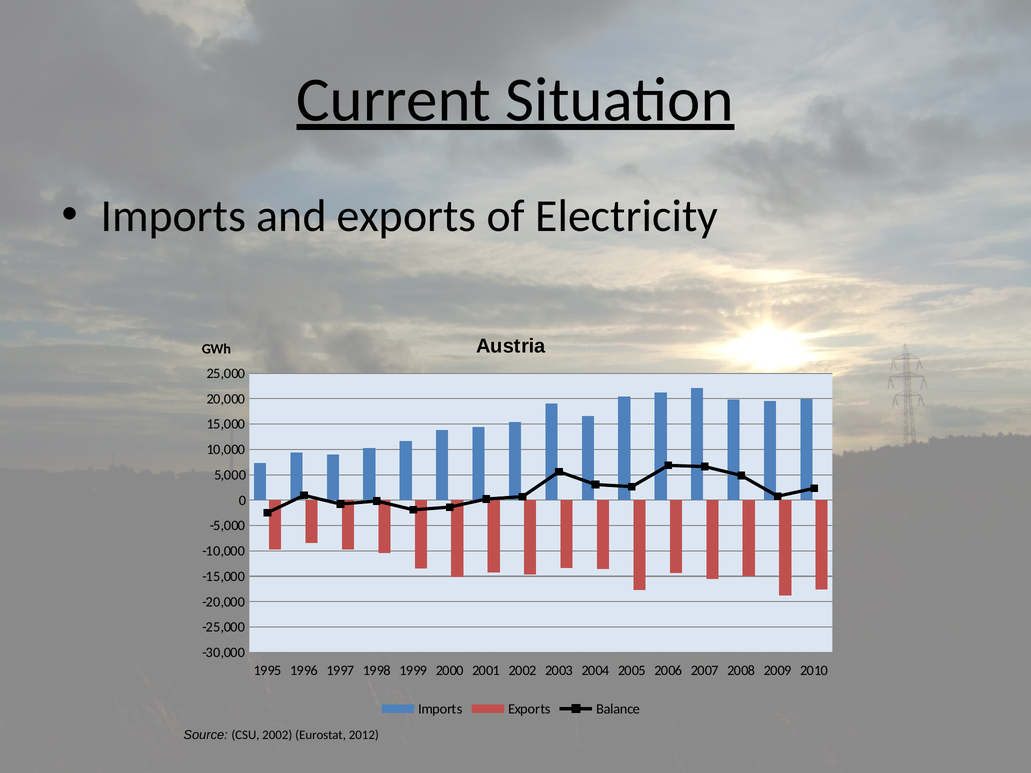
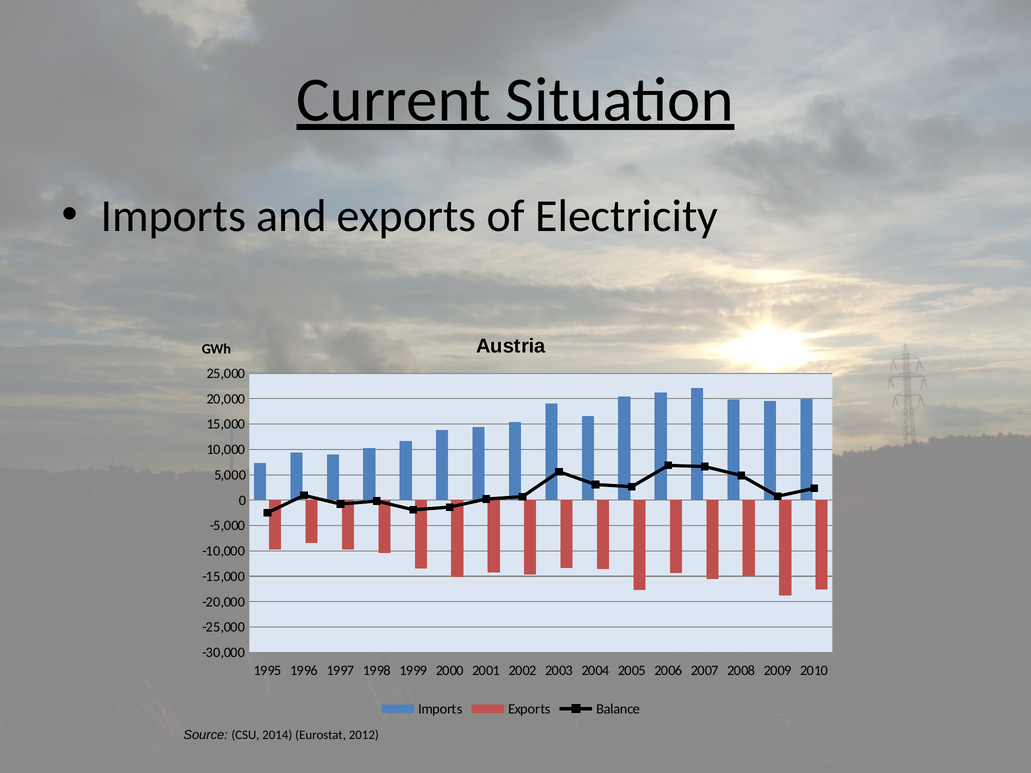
CSU 2002: 2002 -> 2014
